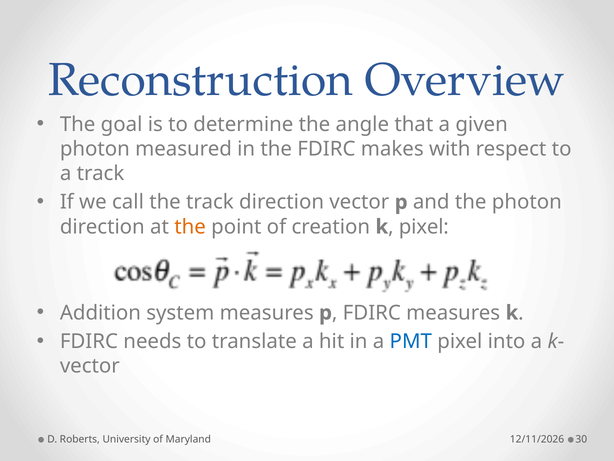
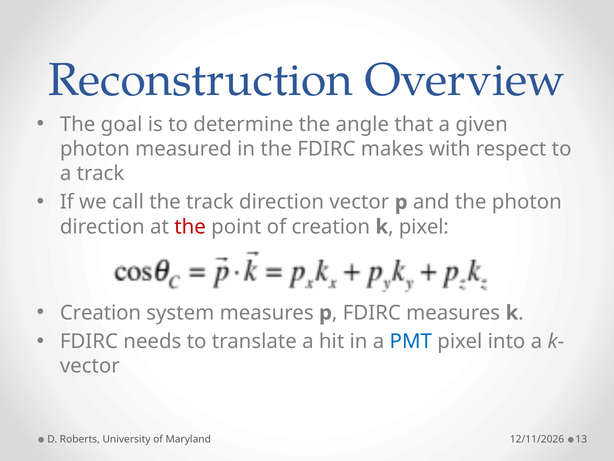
the at (190, 227) colour: orange -> red
Addition at (100, 312): Addition -> Creation
30: 30 -> 13
